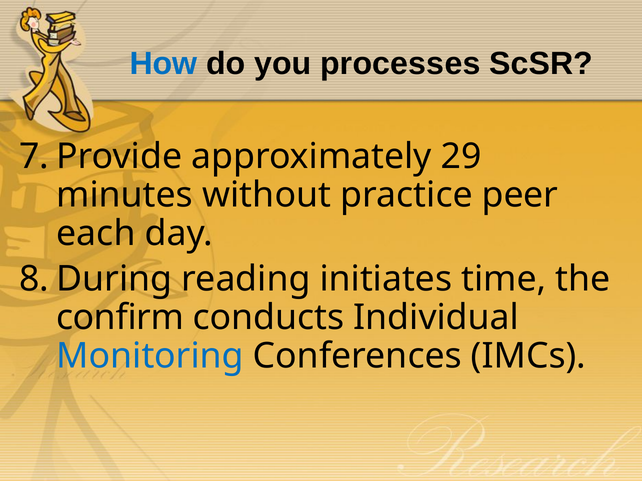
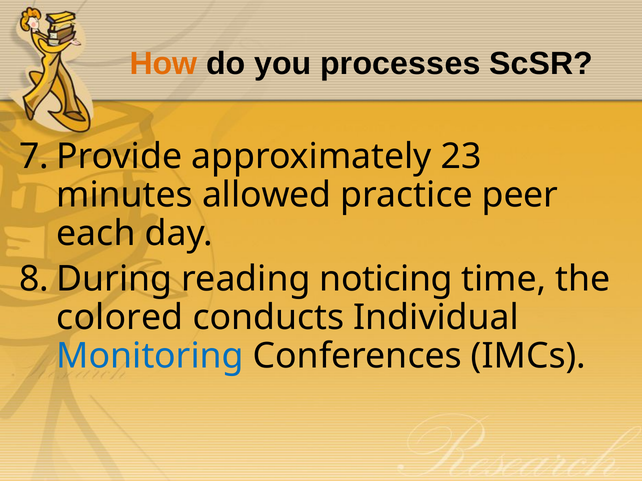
How colour: blue -> orange
29: 29 -> 23
without: without -> allowed
initiates: initiates -> noticing
confirm: confirm -> colored
